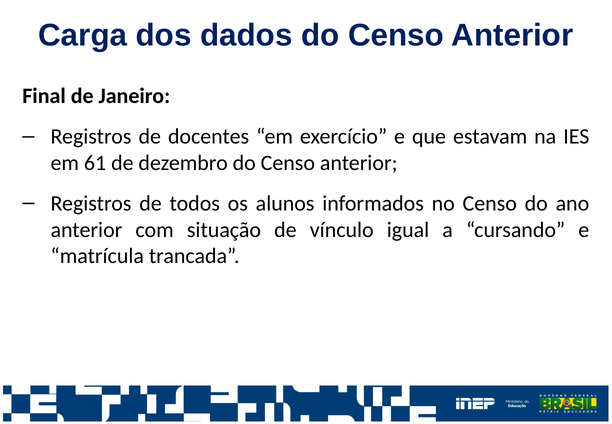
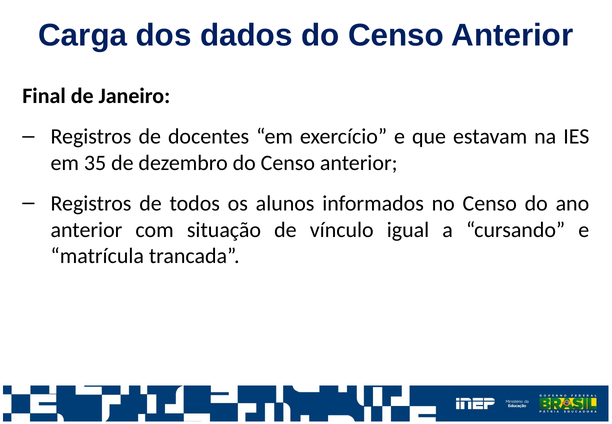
61: 61 -> 35
